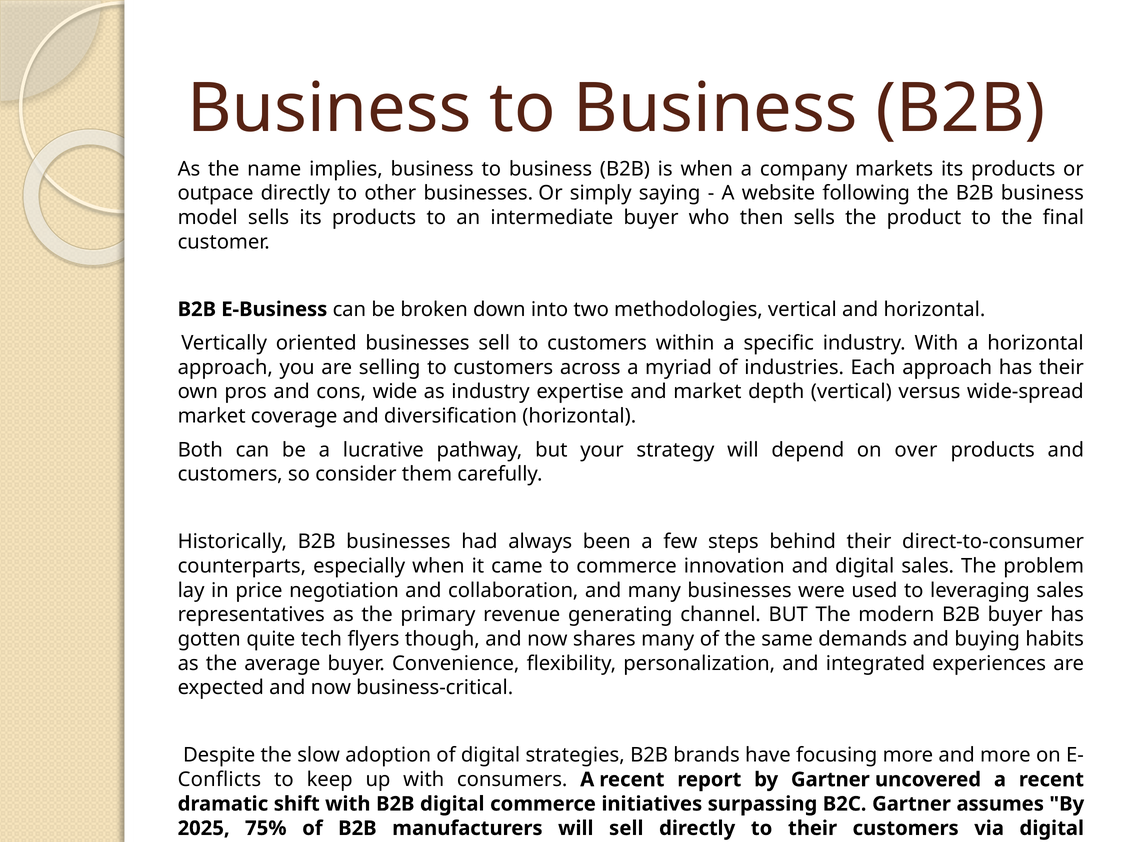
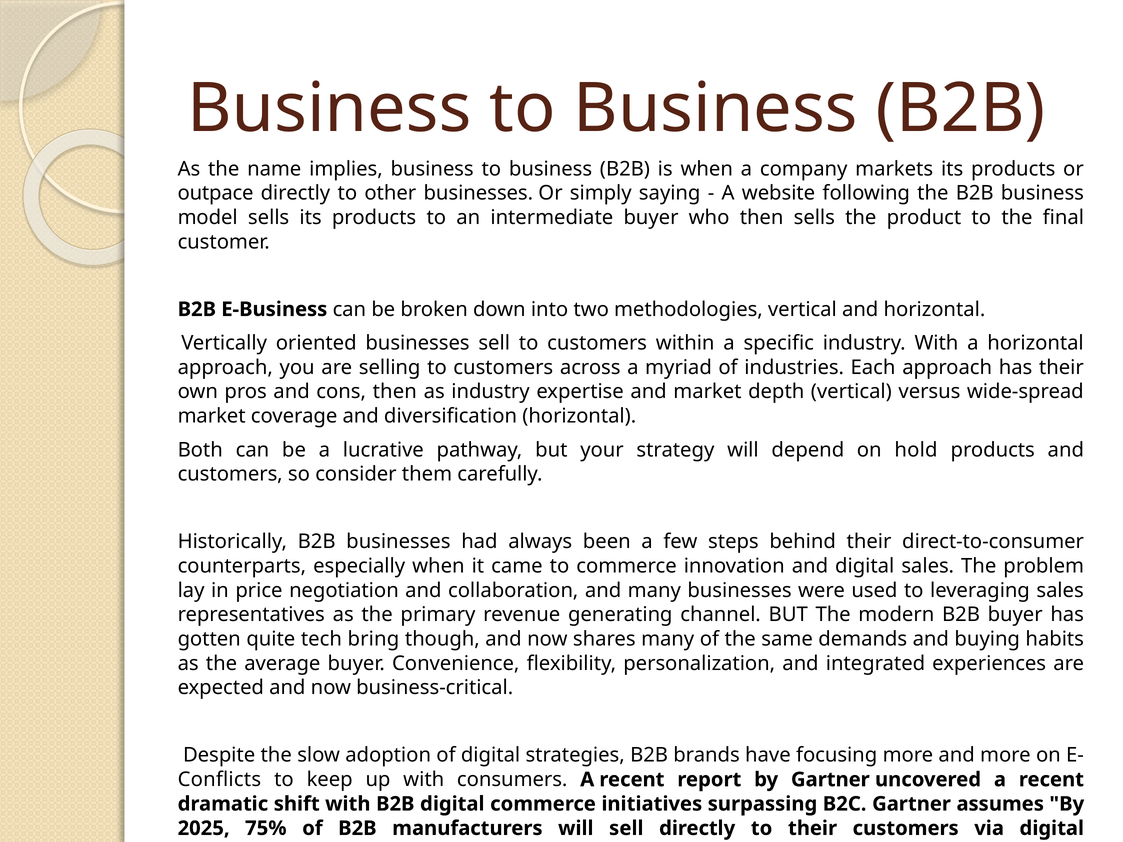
cons wide: wide -> then
over: over -> hold
flyers: flyers -> bring
